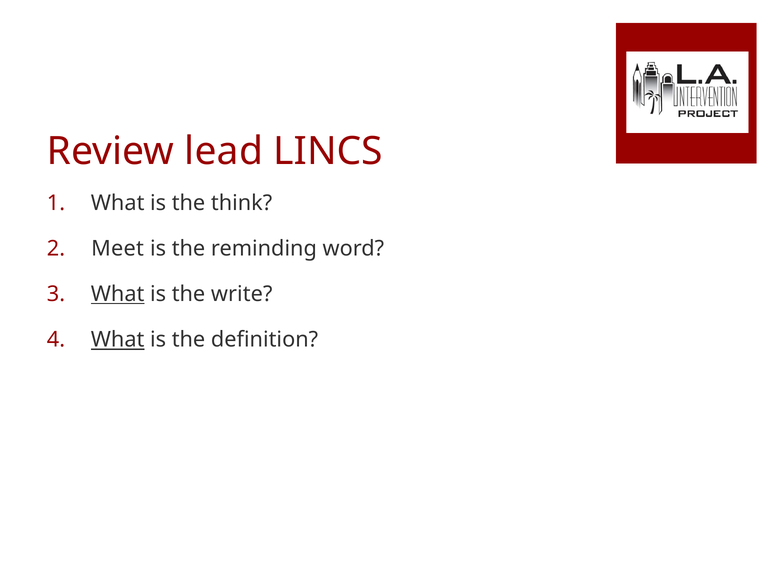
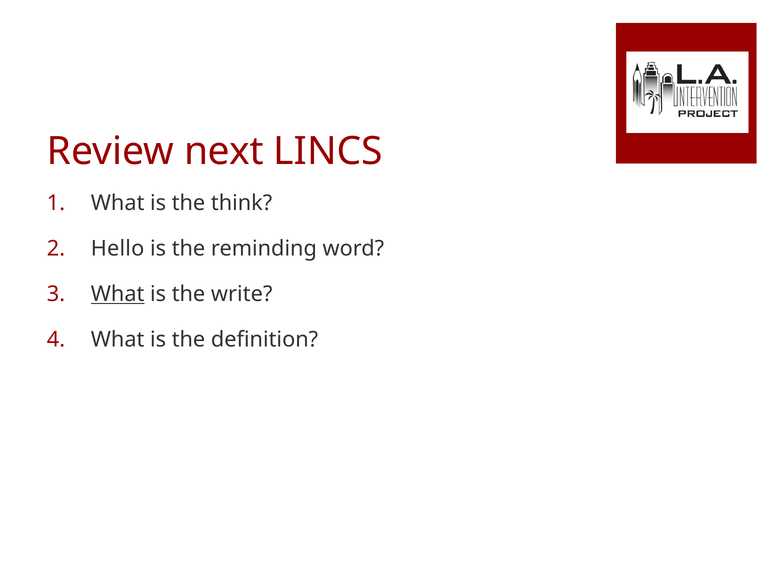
lead: lead -> next
Meet: Meet -> Hello
What at (118, 340) underline: present -> none
